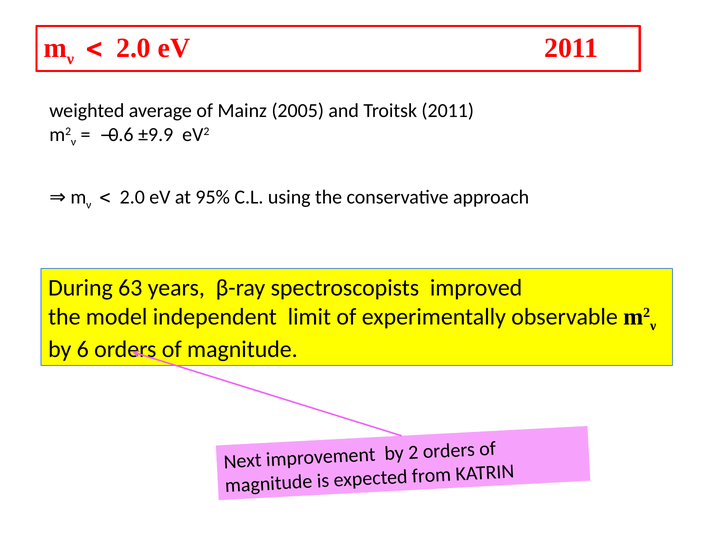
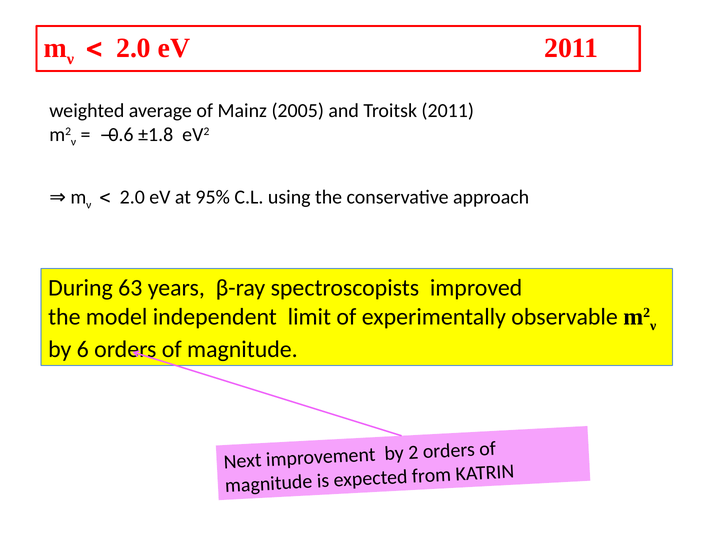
±9.9: ±9.9 -> ±1.8
